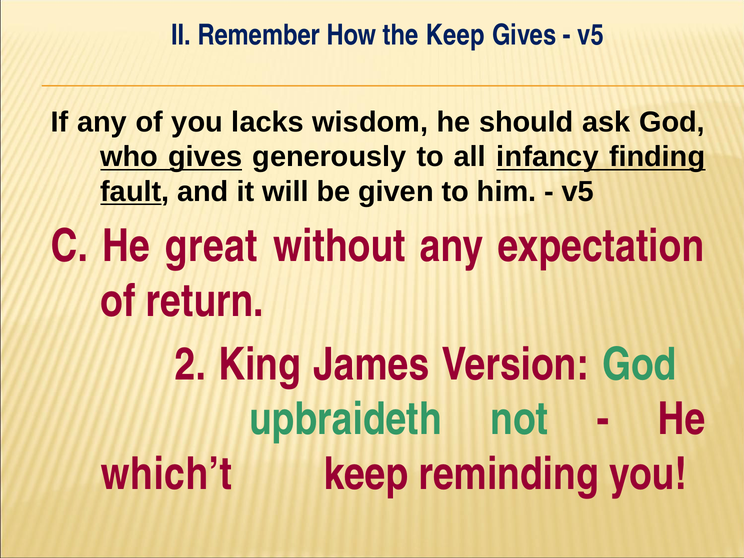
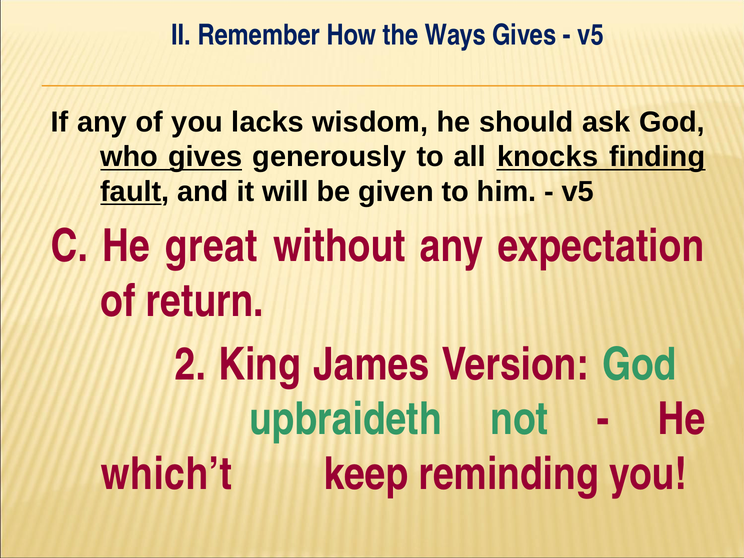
the Keep: Keep -> Ways
infancy: infancy -> knocks
